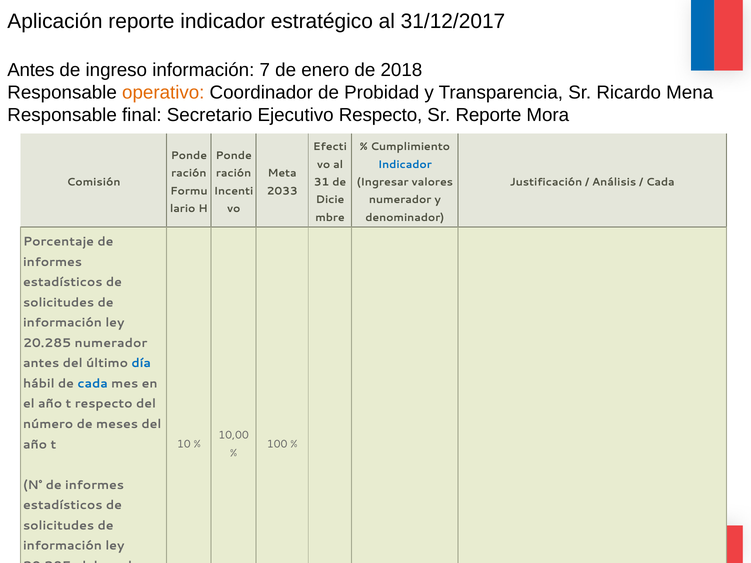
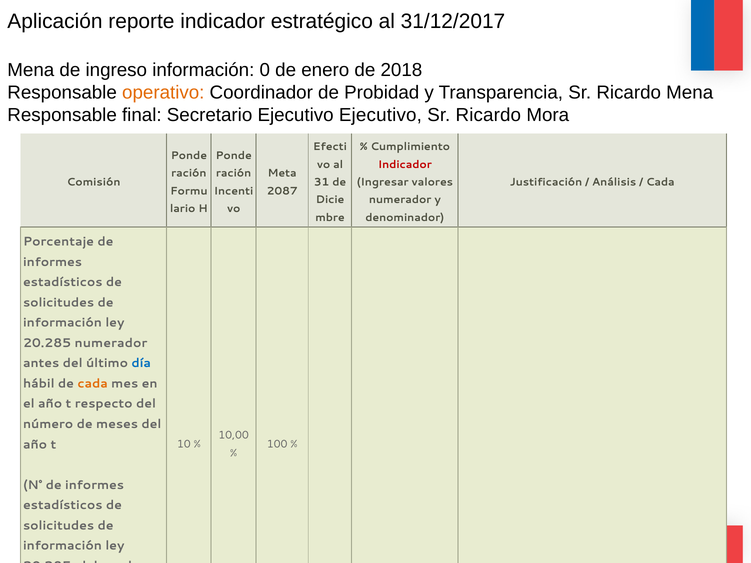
Antes at (31, 70): Antes -> Mena
7: 7 -> 0
Ejecutivo Respecto: Respecto -> Ejecutivo
Reporte at (488, 115): Reporte -> Ricardo
Indicador at (405, 164) colour: blue -> red
2033: 2033 -> 2087
cada at (93, 384) colour: blue -> orange
